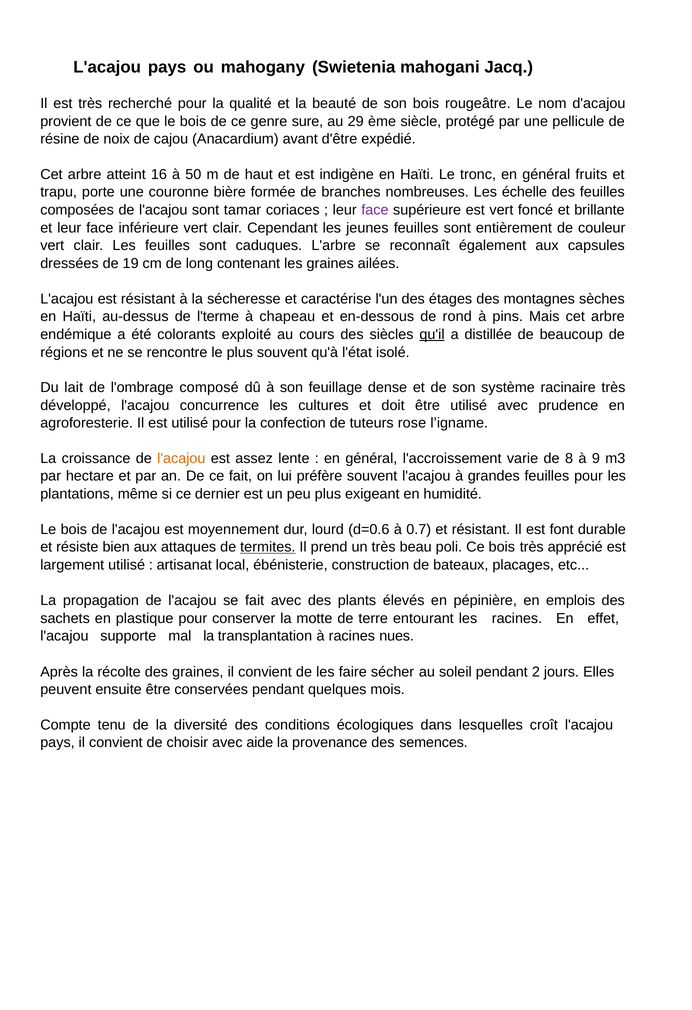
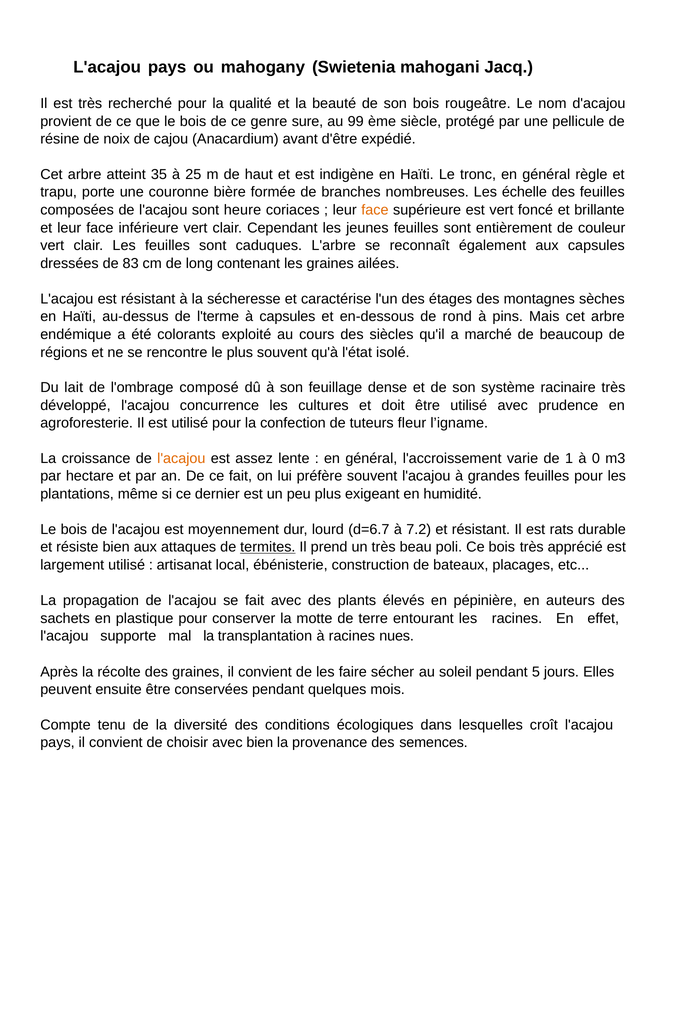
29: 29 -> 99
16: 16 -> 35
50: 50 -> 25
fruits: fruits -> règle
tamar: tamar -> heure
face at (375, 210) colour: purple -> orange
19: 19 -> 83
à chapeau: chapeau -> capsules
qu'il underline: present -> none
distillée: distillée -> marché
rose: rose -> fleur
8: 8 -> 1
9: 9 -> 0
d=0.6: d=0.6 -> d=6.7
0.7: 0.7 -> 7.2
font: font -> rats
emplois: emplois -> auteurs
2: 2 -> 5
avec aide: aide -> bien
